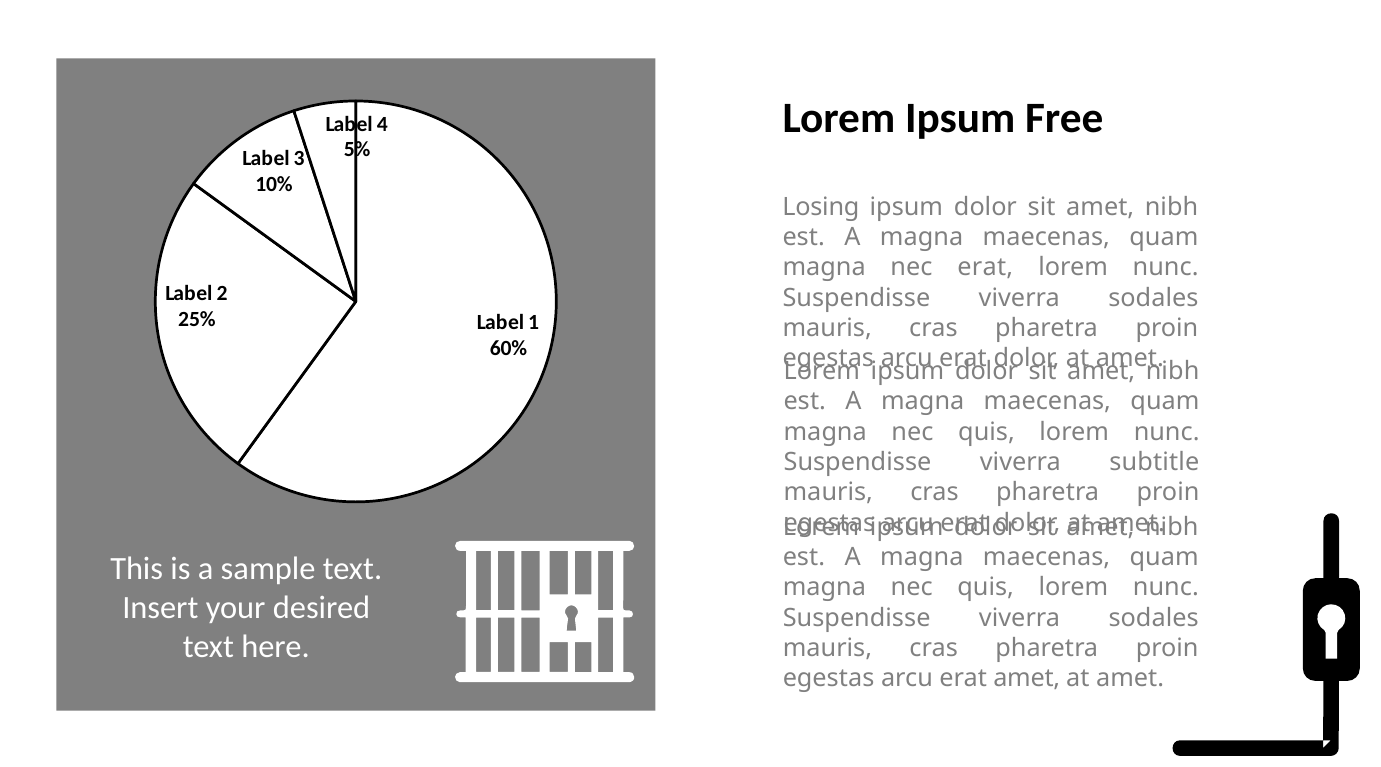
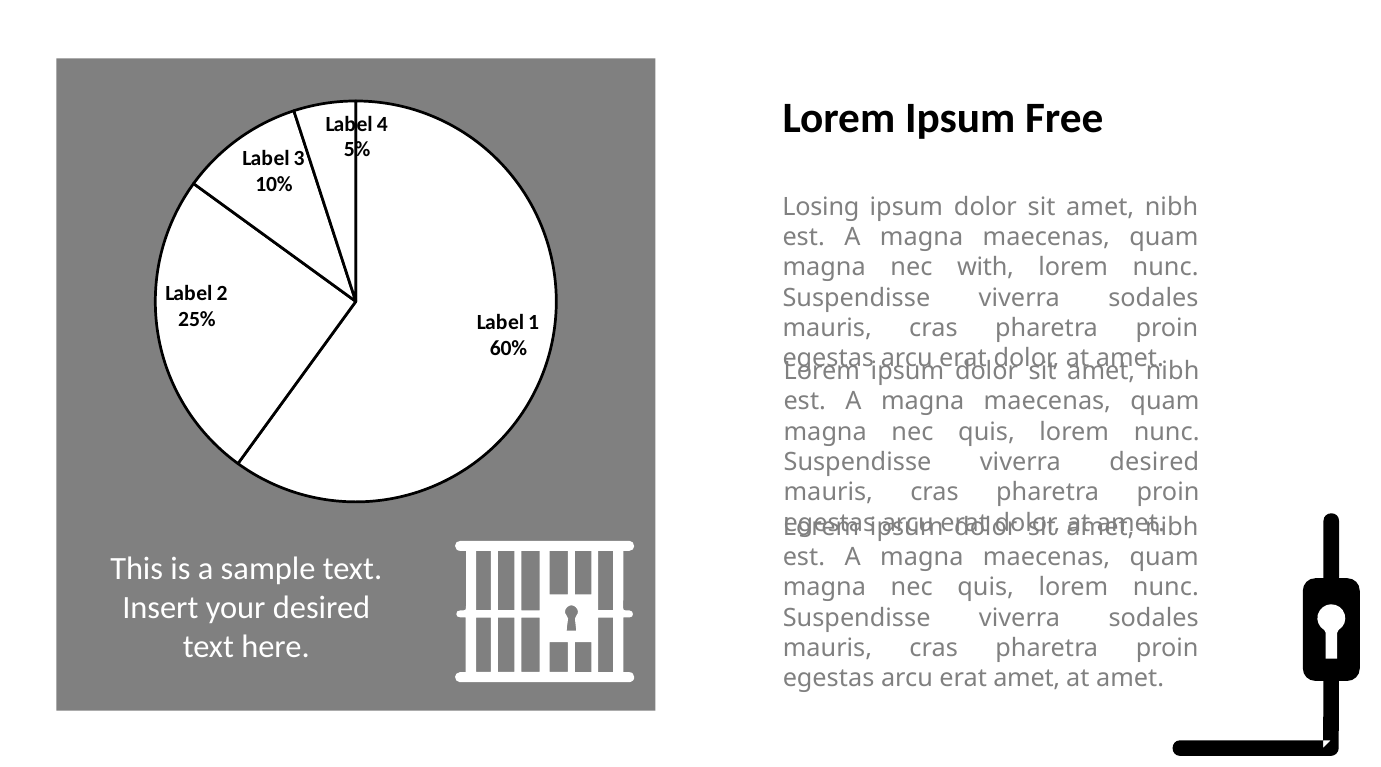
nec erat: erat -> with
viverra subtitle: subtitle -> desired
